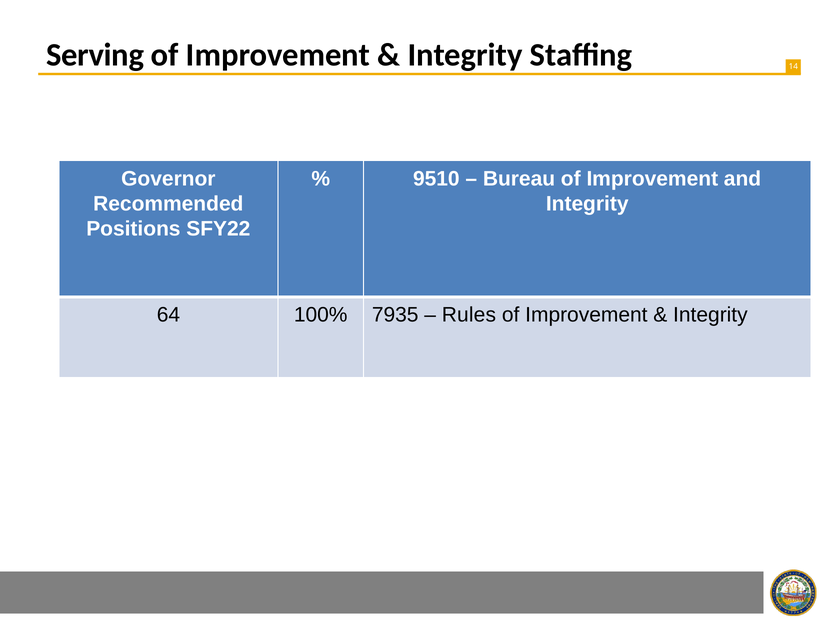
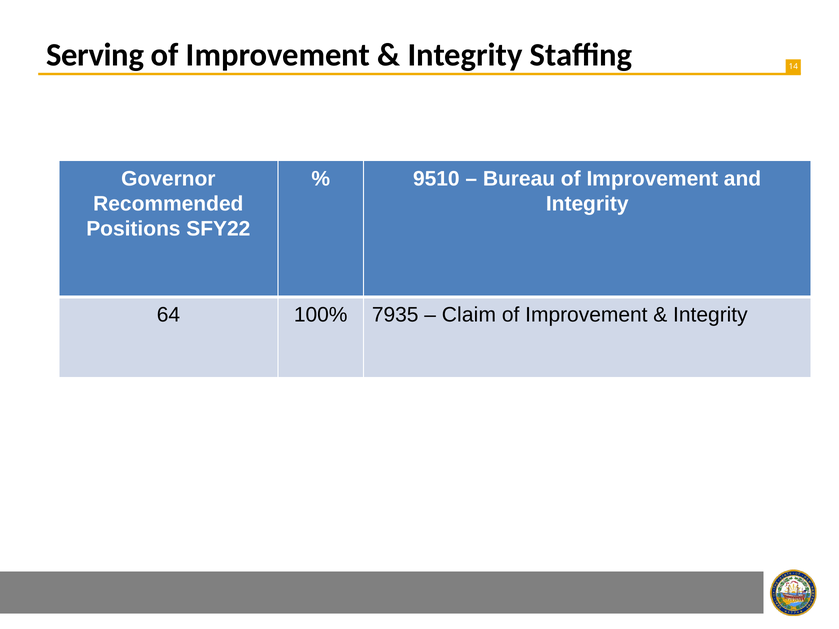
Rules: Rules -> Claim
